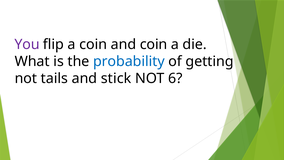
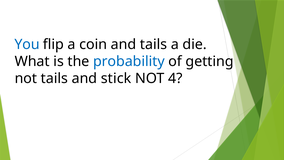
You colour: purple -> blue
and coin: coin -> tails
6: 6 -> 4
